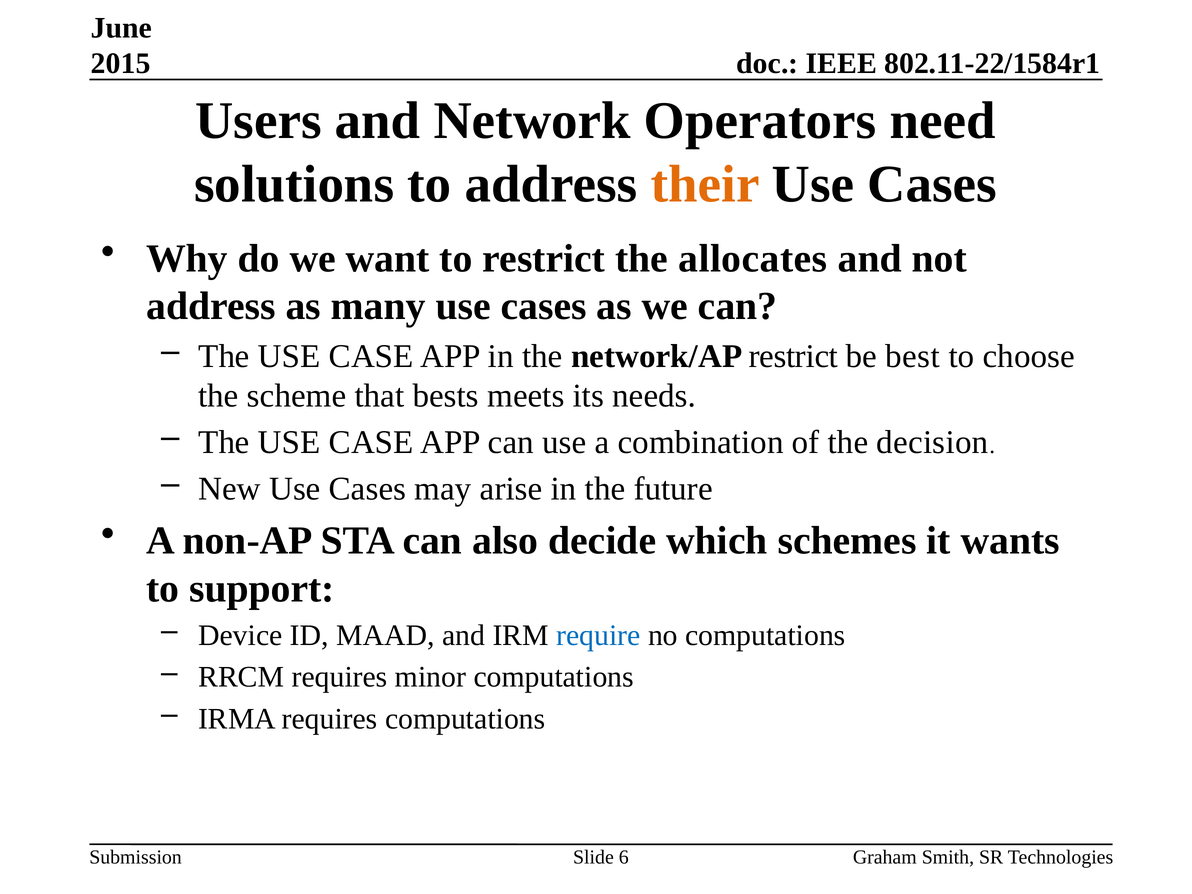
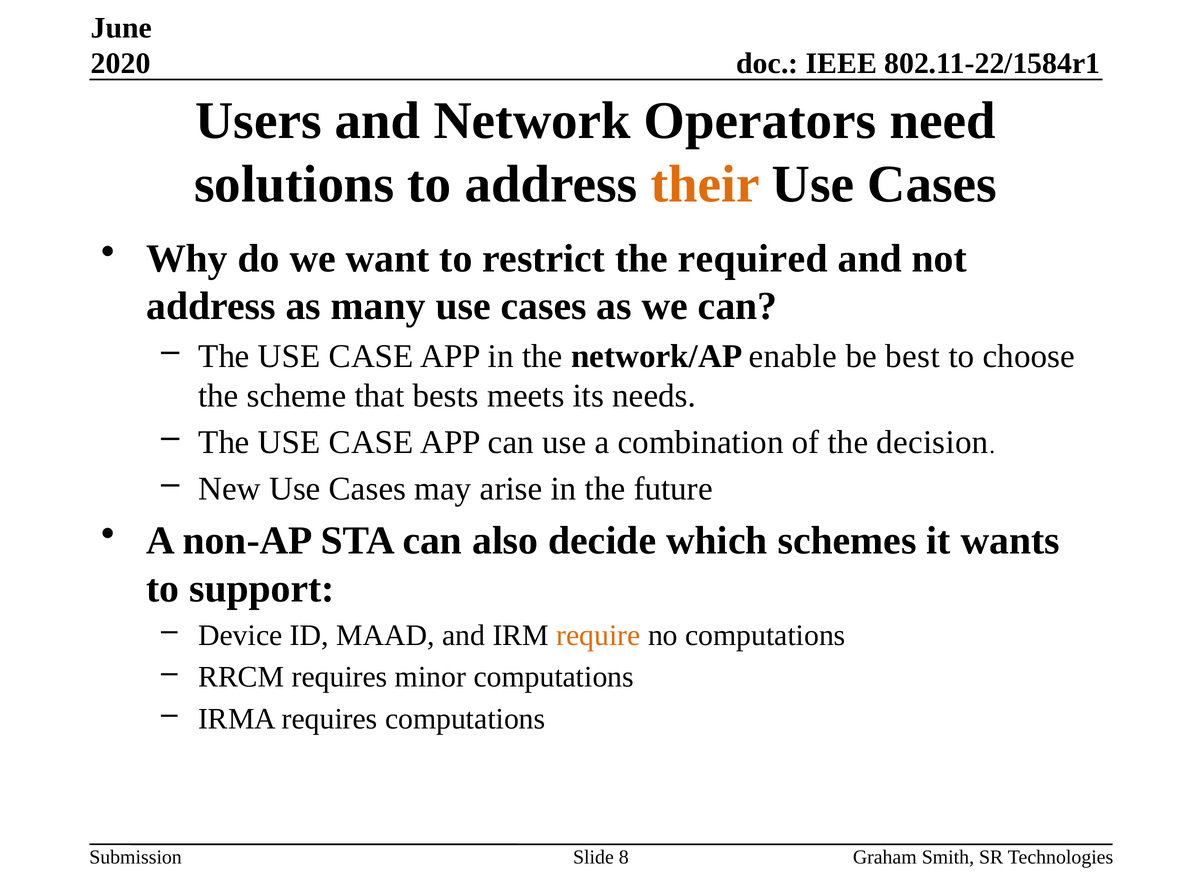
2015: 2015 -> 2020
allocates: allocates -> required
network/AP restrict: restrict -> enable
require colour: blue -> orange
6: 6 -> 8
